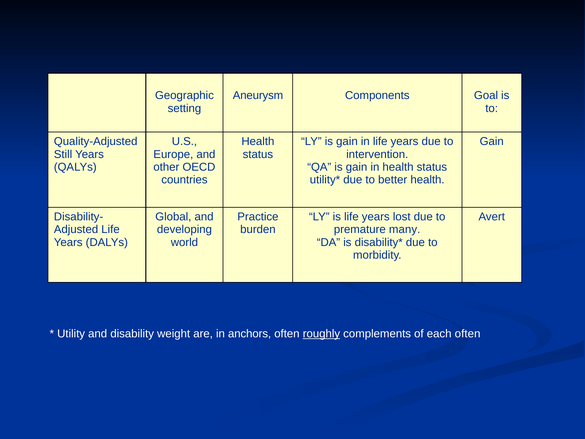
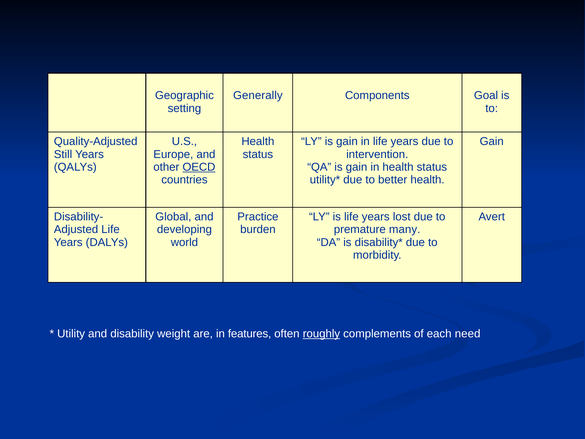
Aneurysm: Aneurysm -> Generally
OECD underline: none -> present
anchors: anchors -> features
each often: often -> need
